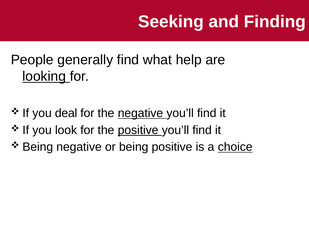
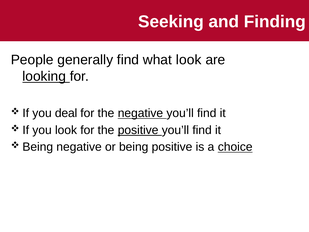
what help: help -> look
